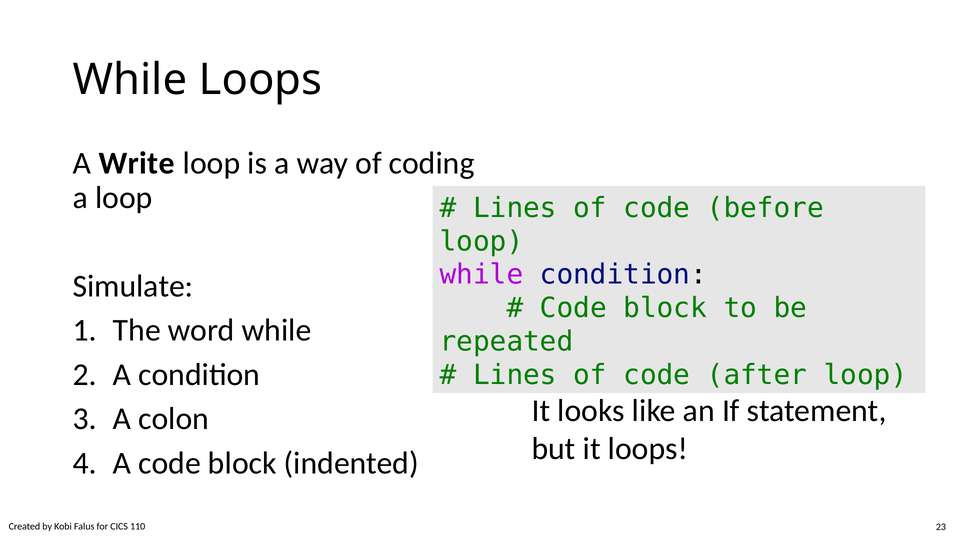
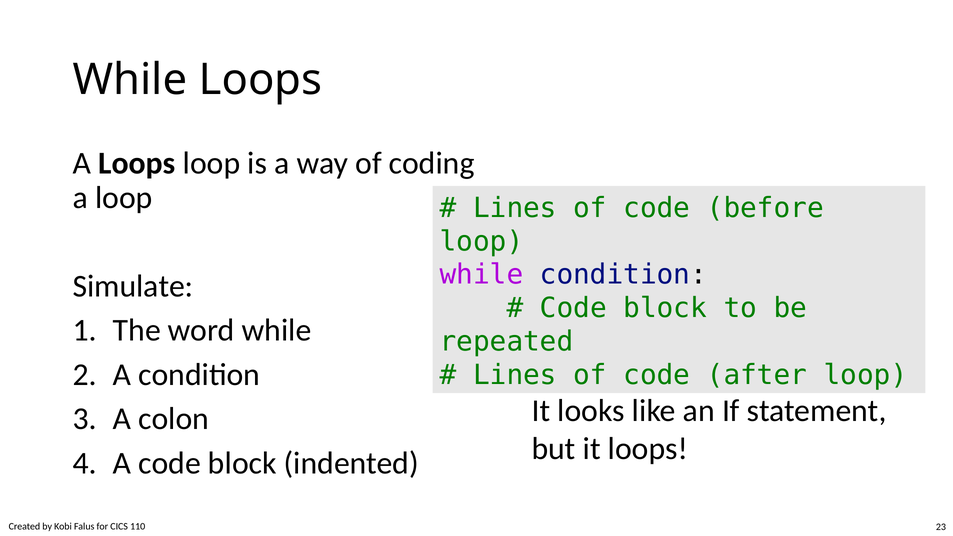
A Write: Write -> Loops
